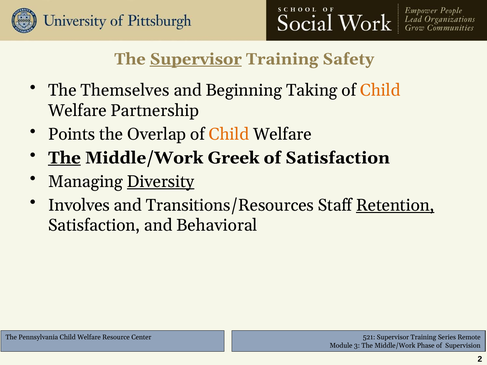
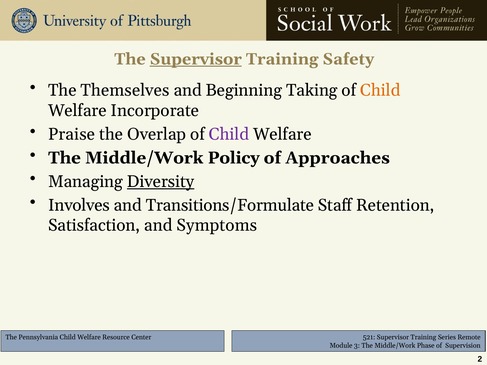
Partnership: Partnership -> Incorporate
Points: Points -> Praise
Child at (229, 134) colour: orange -> purple
The at (65, 158) underline: present -> none
Greek: Greek -> Policy
of Satisfaction: Satisfaction -> Approaches
Transitions/Resources: Transitions/Resources -> Transitions/Formulate
Retention underline: present -> none
Behavioral: Behavioral -> Symptoms
